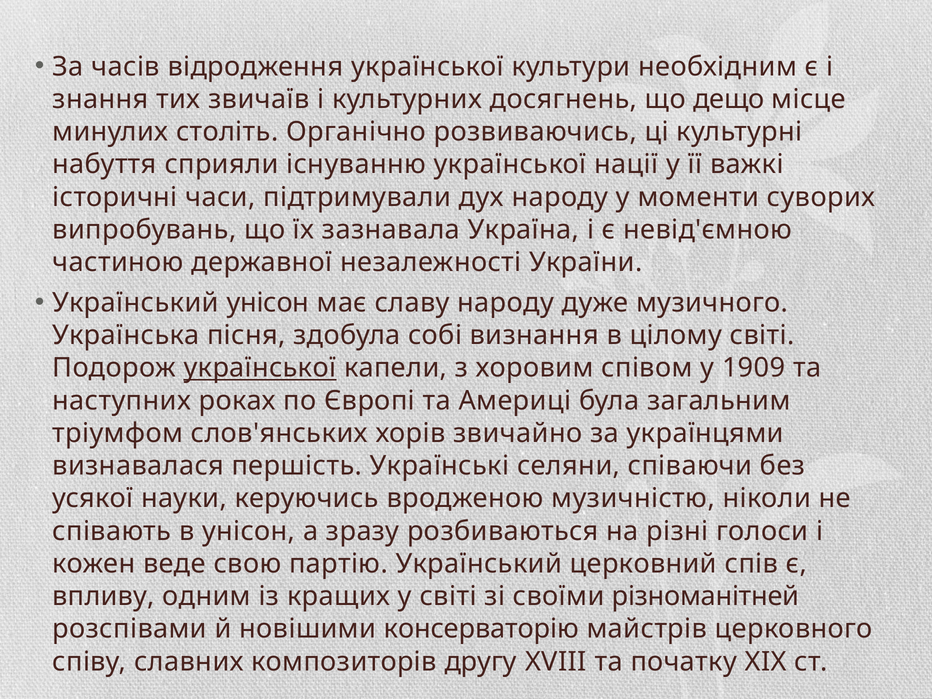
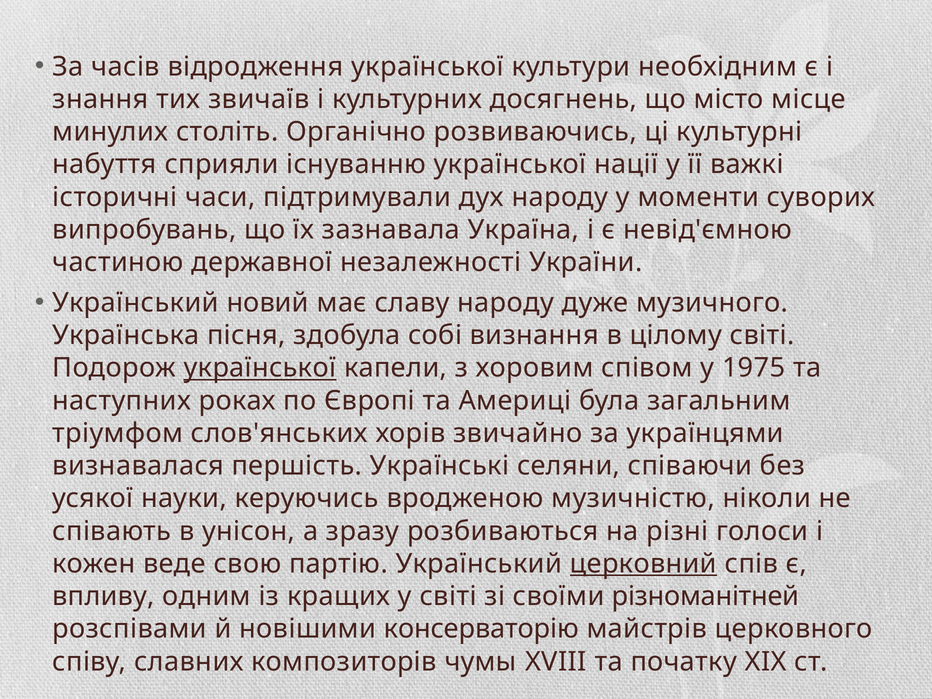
дещо: дещо -> місто
Український унісон: унісон -> новий
1909: 1909 -> 1975
церковний underline: none -> present
другу: другу -> чумы
